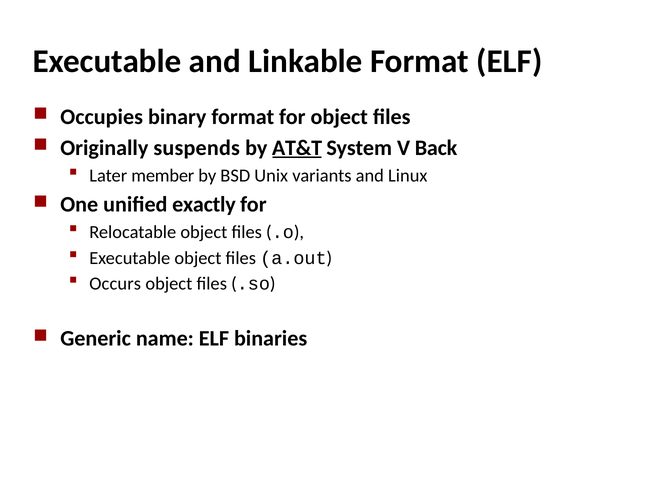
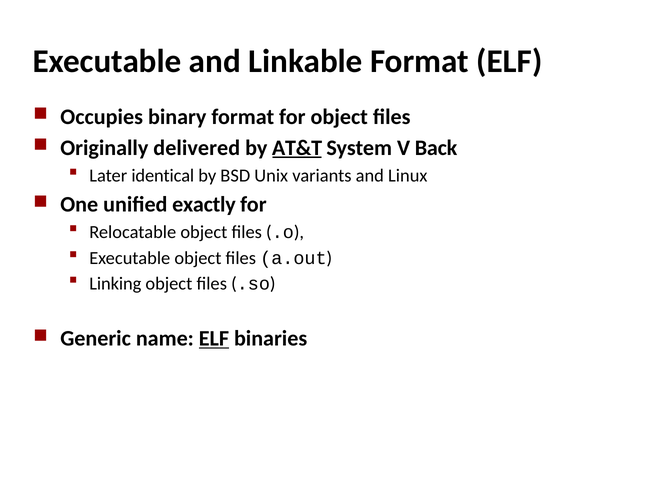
suspends: suspends -> delivered
member: member -> identical
Occurs: Occurs -> Linking
ELF at (214, 339) underline: none -> present
